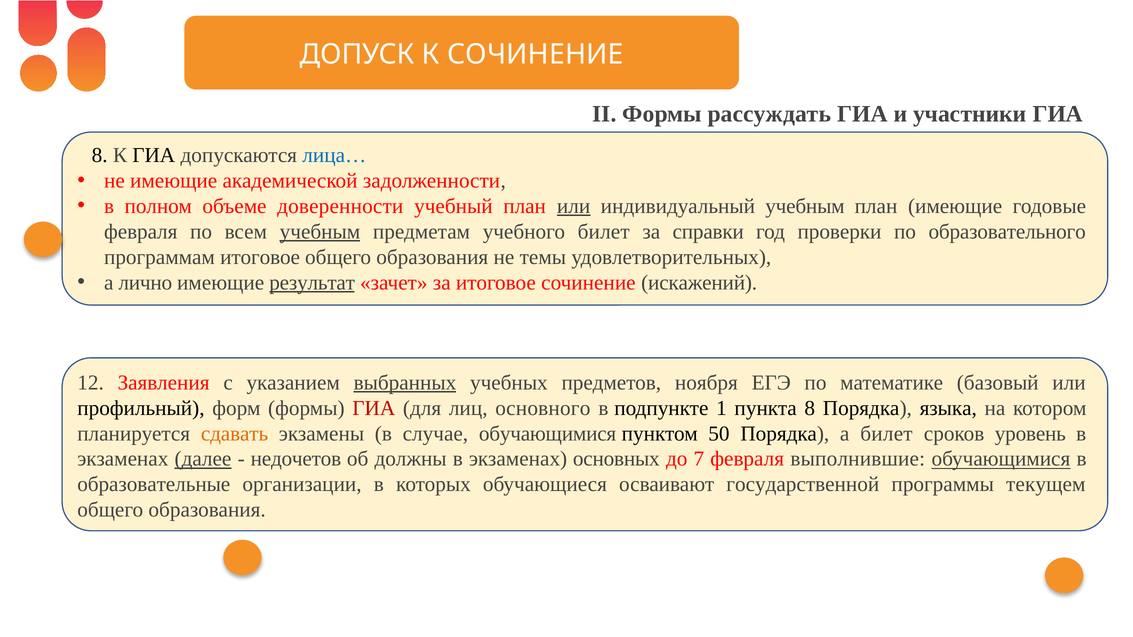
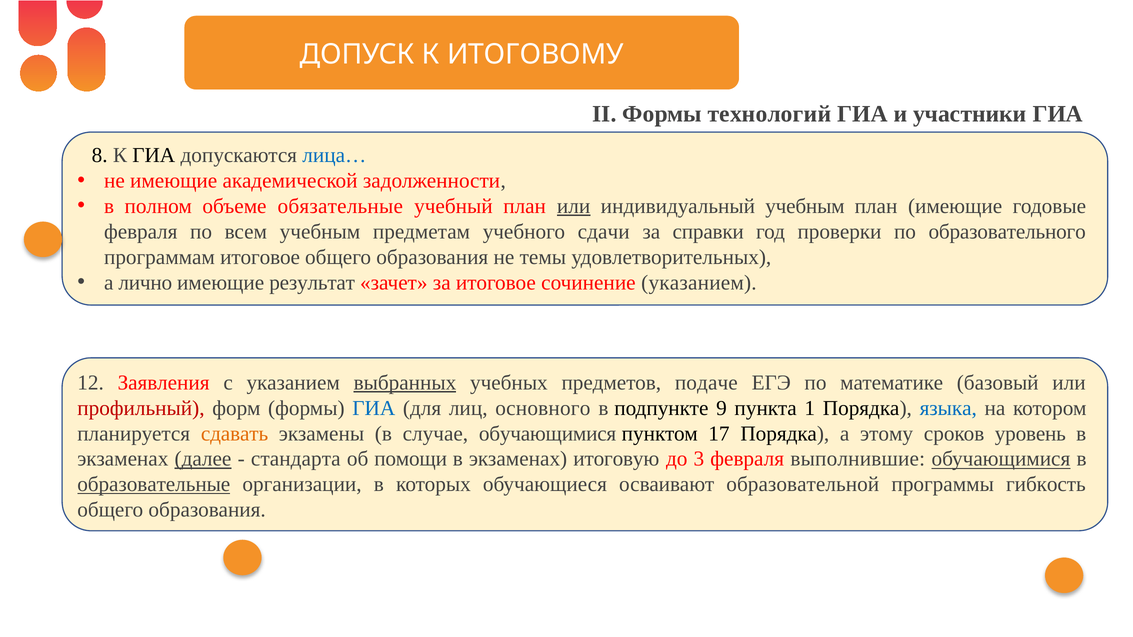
К СОЧИНЕНИЕ: СОЧИНЕНИЕ -> ИТОГОВОМУ
рассуждать: рассуждать -> технологий
доверенности: доверенности -> обязательные
учебным at (320, 232) underline: present -> none
учебного билет: билет -> сдачи
результат underline: present -> none
сочинение искажений: искажений -> указанием
ноября: ноября -> подаче
профильный colour: black -> red
ГИА at (374, 408) colour: red -> blue
1: 1 -> 9
пункта 8: 8 -> 1
языка colour: black -> blue
50: 50 -> 17
а билет: билет -> этому
недочетов: недочетов -> стандарта
должны: должны -> помощи
основных: основных -> итоговую
7: 7 -> 3
образовательные underline: none -> present
государственной: государственной -> образовательной
текущем: текущем -> гибкость
